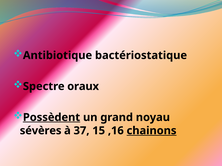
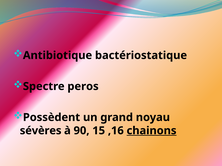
oraux: oraux -> peros
Possèdent underline: present -> none
37: 37 -> 90
